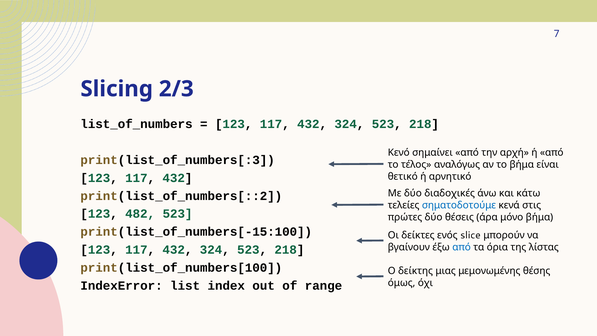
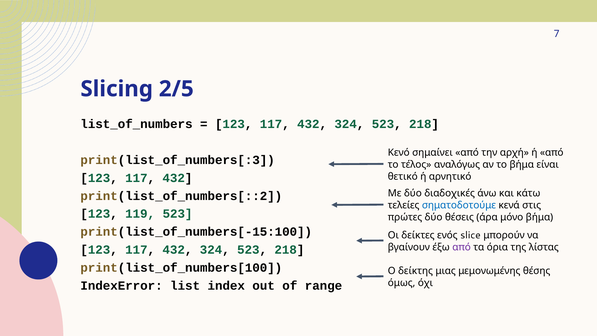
2/3: 2/3 -> 2/5
482: 482 -> 119
από at (462, 247) colour: blue -> purple
